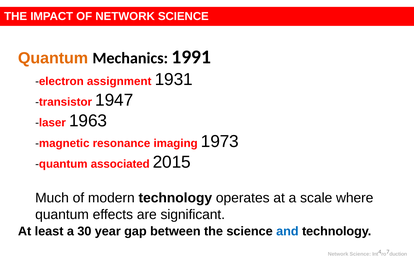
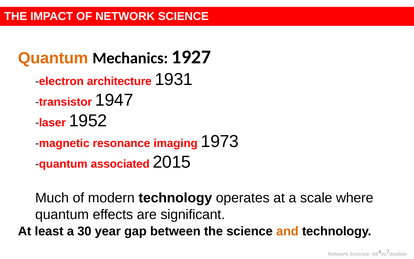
1991: 1991 -> 1927
assignment: assignment -> architecture
1963: 1963 -> 1952
and colour: blue -> orange
